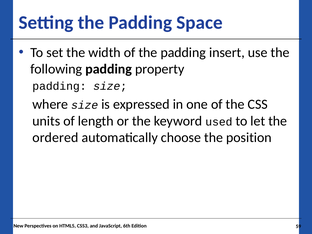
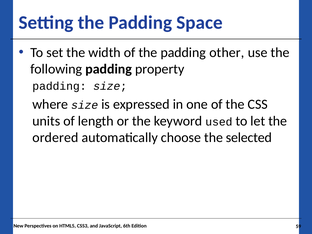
insert: insert -> other
position: position -> selected
